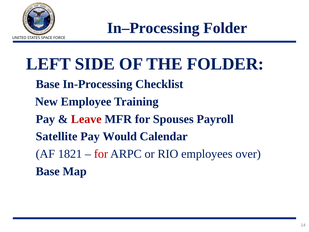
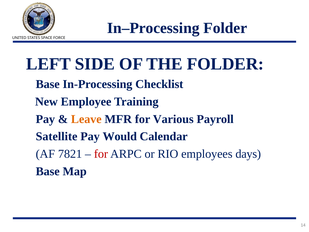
Leave colour: red -> orange
Spouses: Spouses -> Various
1821: 1821 -> 7821
over: over -> days
